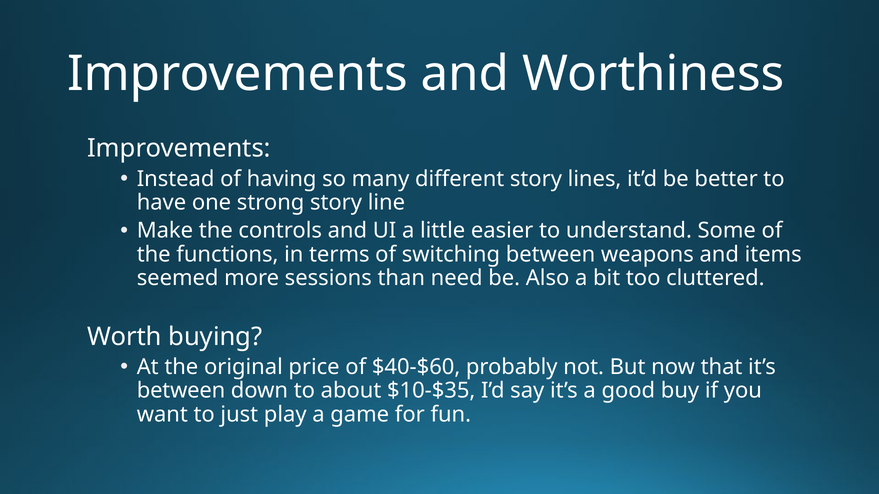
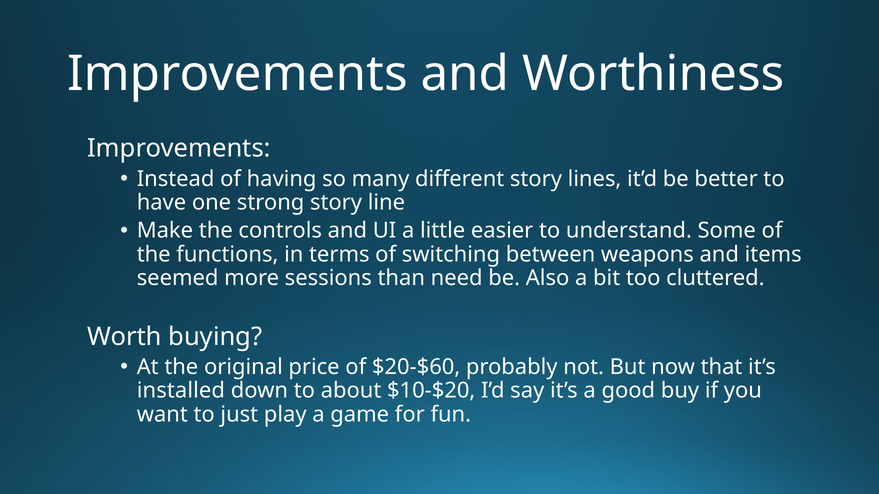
$40-$60: $40-$60 -> $20-$60
between at (181, 391): between -> installed
$10-$35: $10-$35 -> $10-$20
